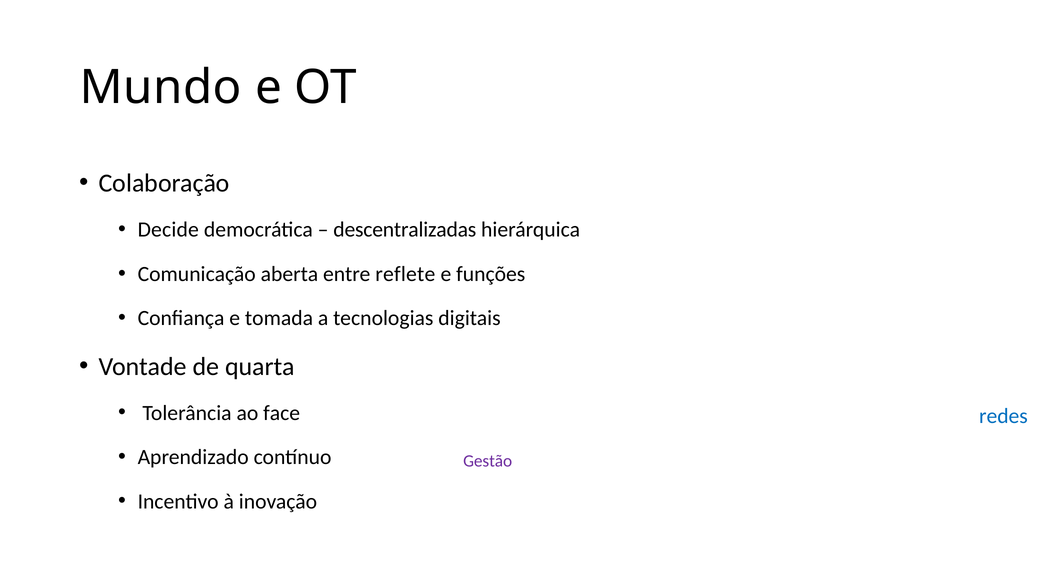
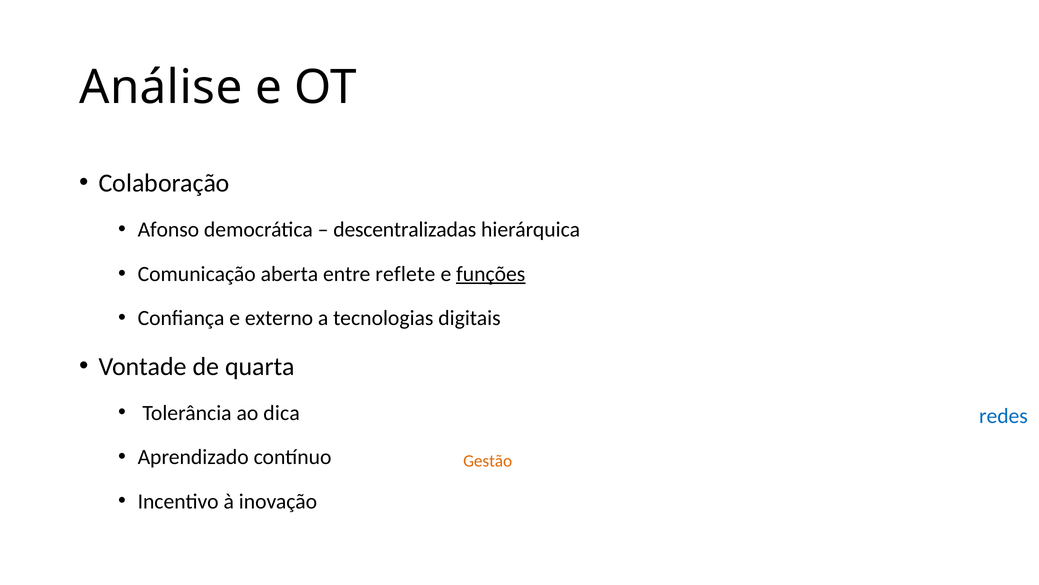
Mundo: Mundo -> Análise
Decide: Decide -> Afonso
funções underline: none -> present
tomada: tomada -> externo
face: face -> dica
Gestão at (488, 461) colour: purple -> orange
